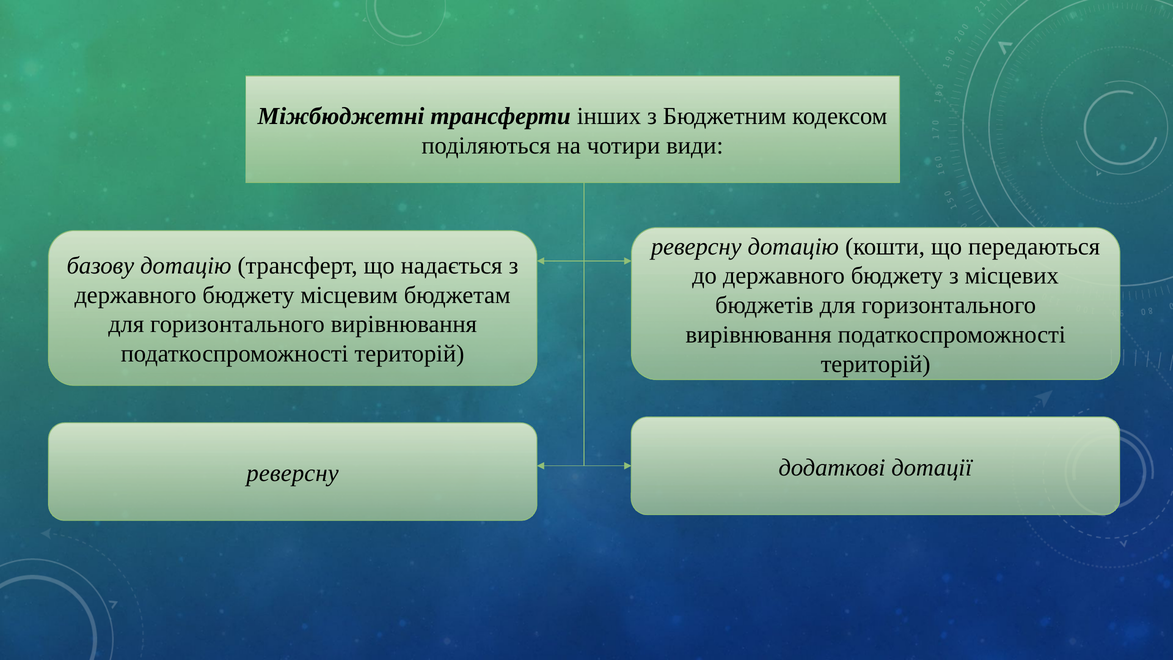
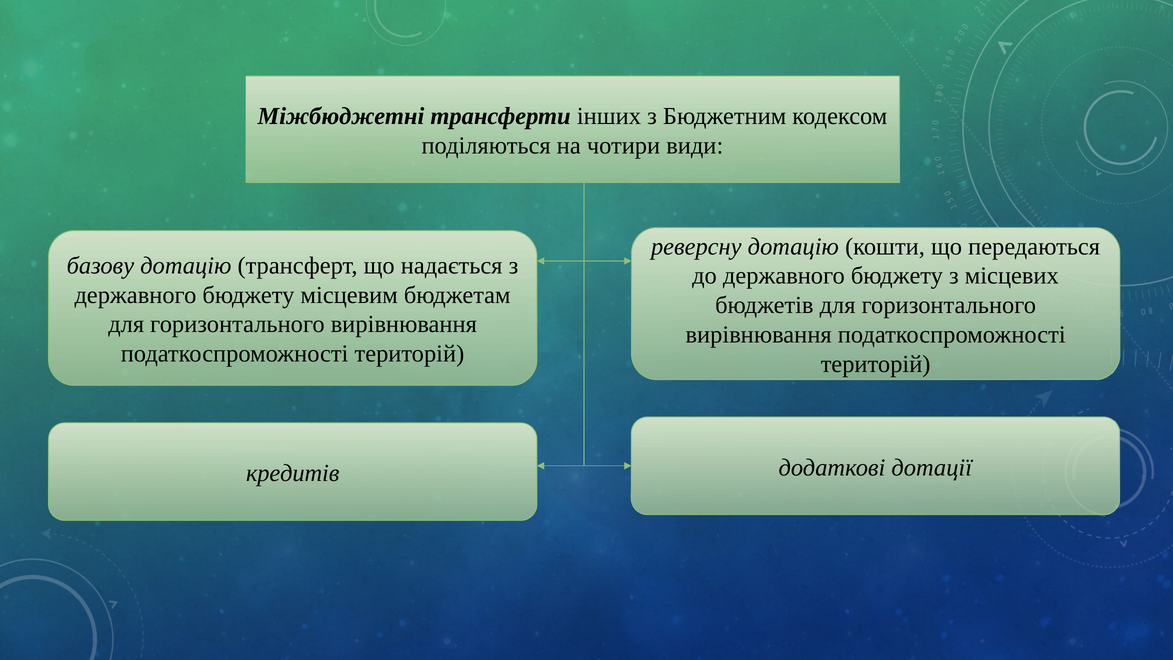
реверсну at (293, 473): реверсну -> кредитів
